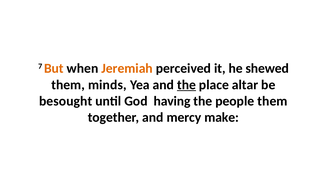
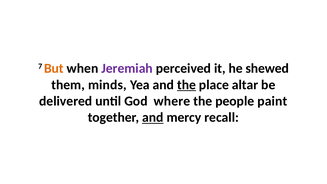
Jeremiah colour: orange -> purple
besought: besought -> delivered
having: having -> where
people them: them -> paint
and at (153, 117) underline: none -> present
make: make -> recall
